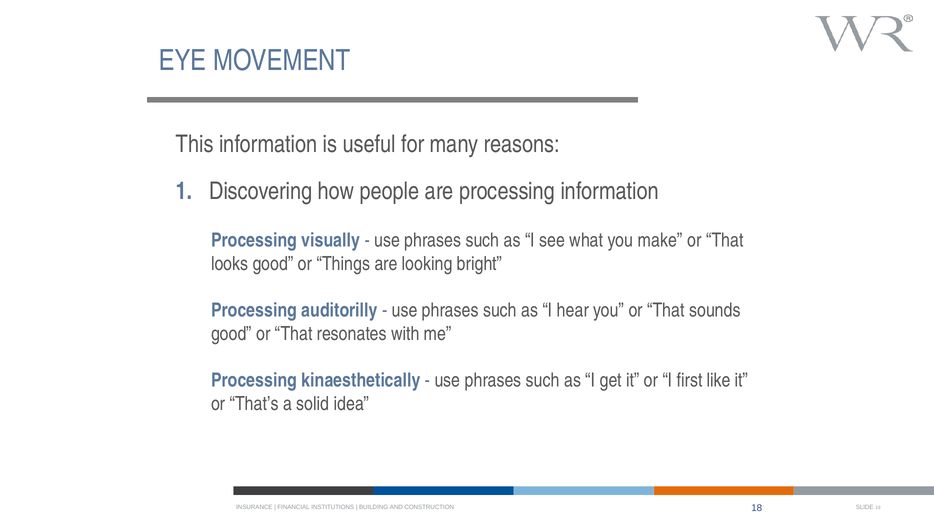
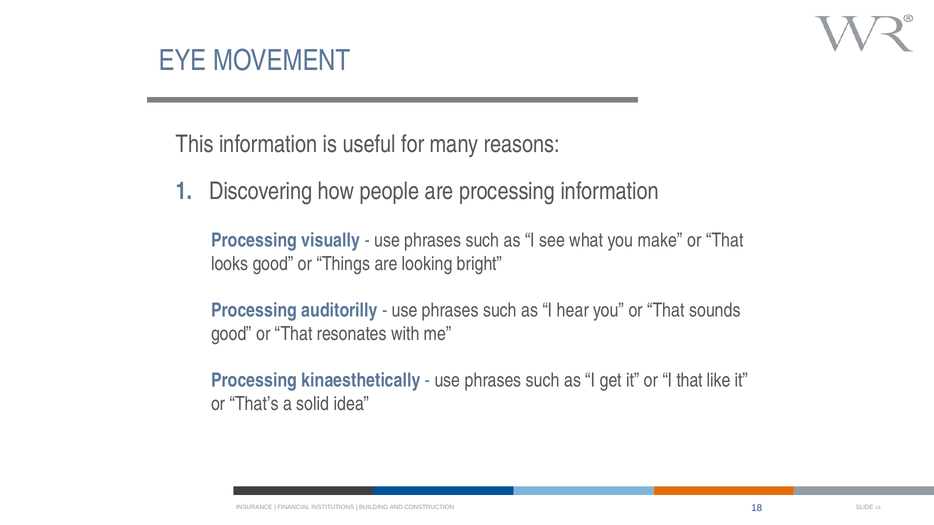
I first: first -> that
